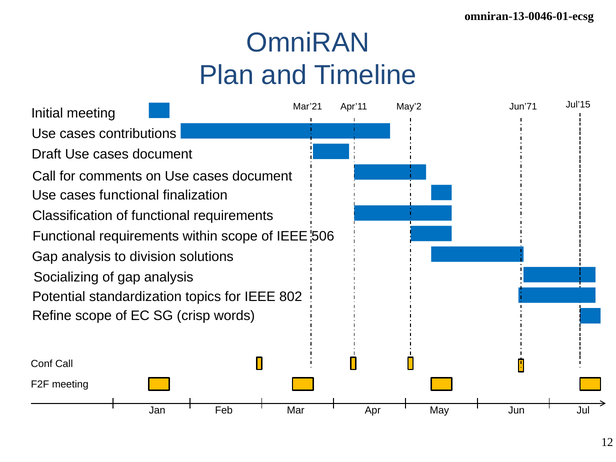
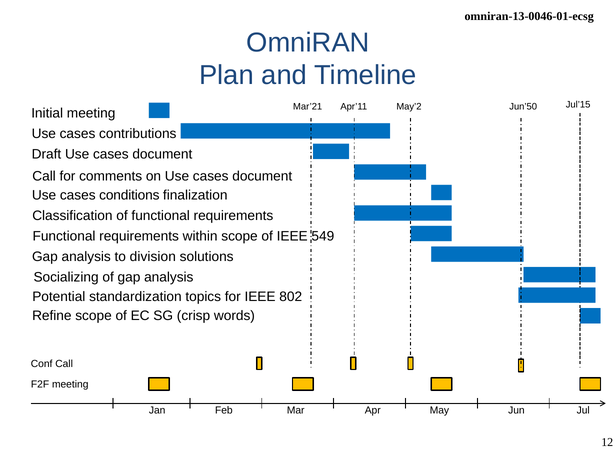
Jun’71: Jun’71 -> Jun’50
cases functional: functional -> conditions
506: 506 -> 549
